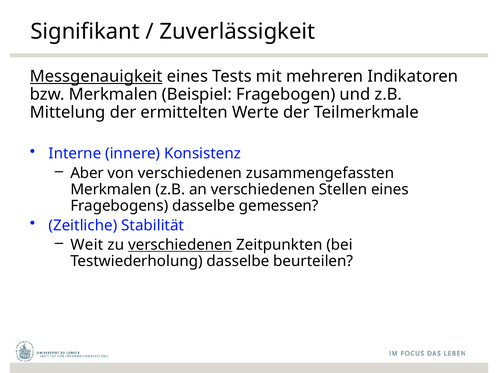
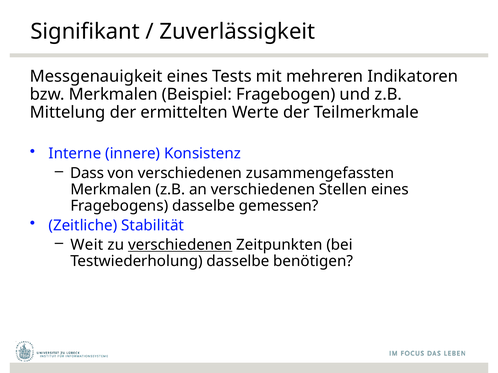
Messgenauigkeit underline: present -> none
Aber: Aber -> Dass
beurteilen: beurteilen -> benötigen
